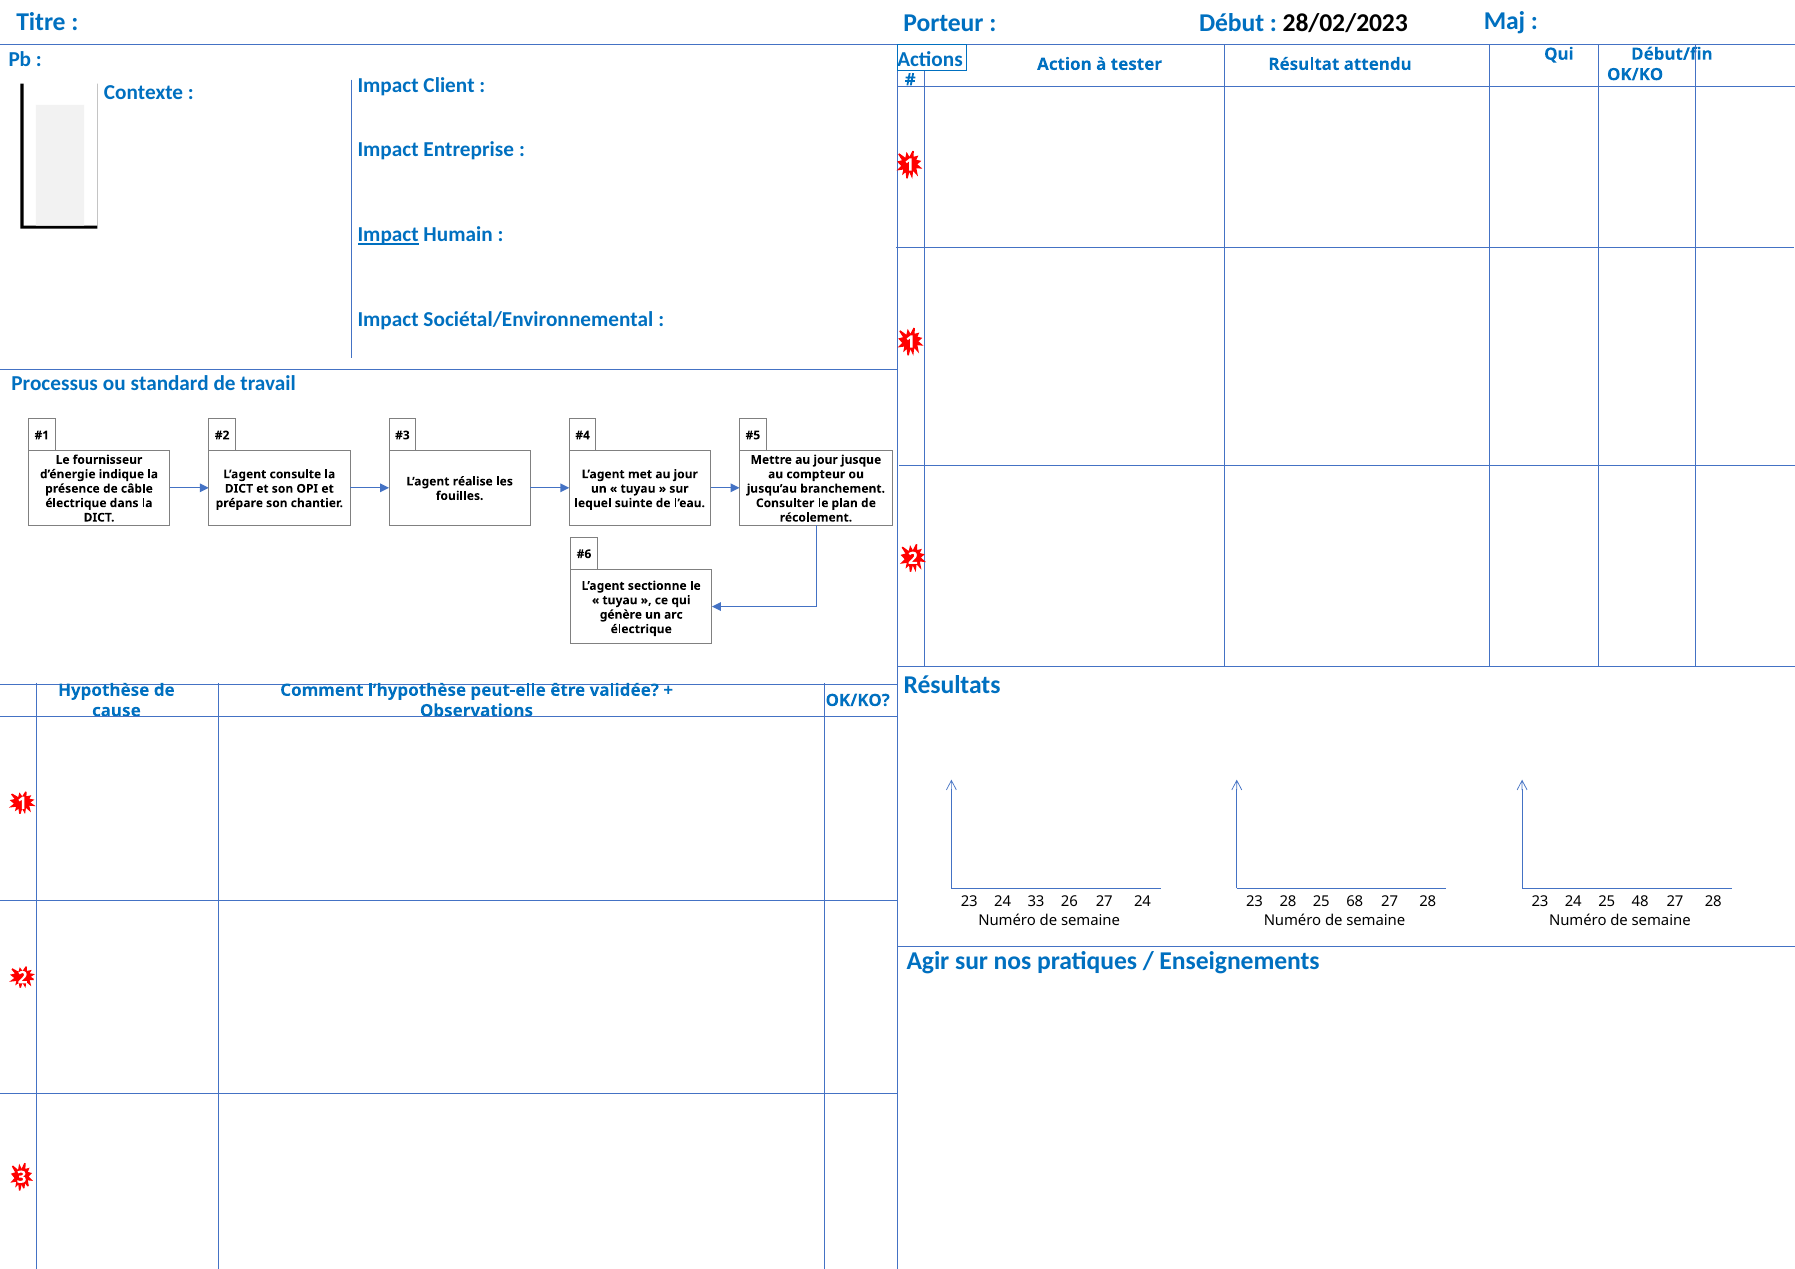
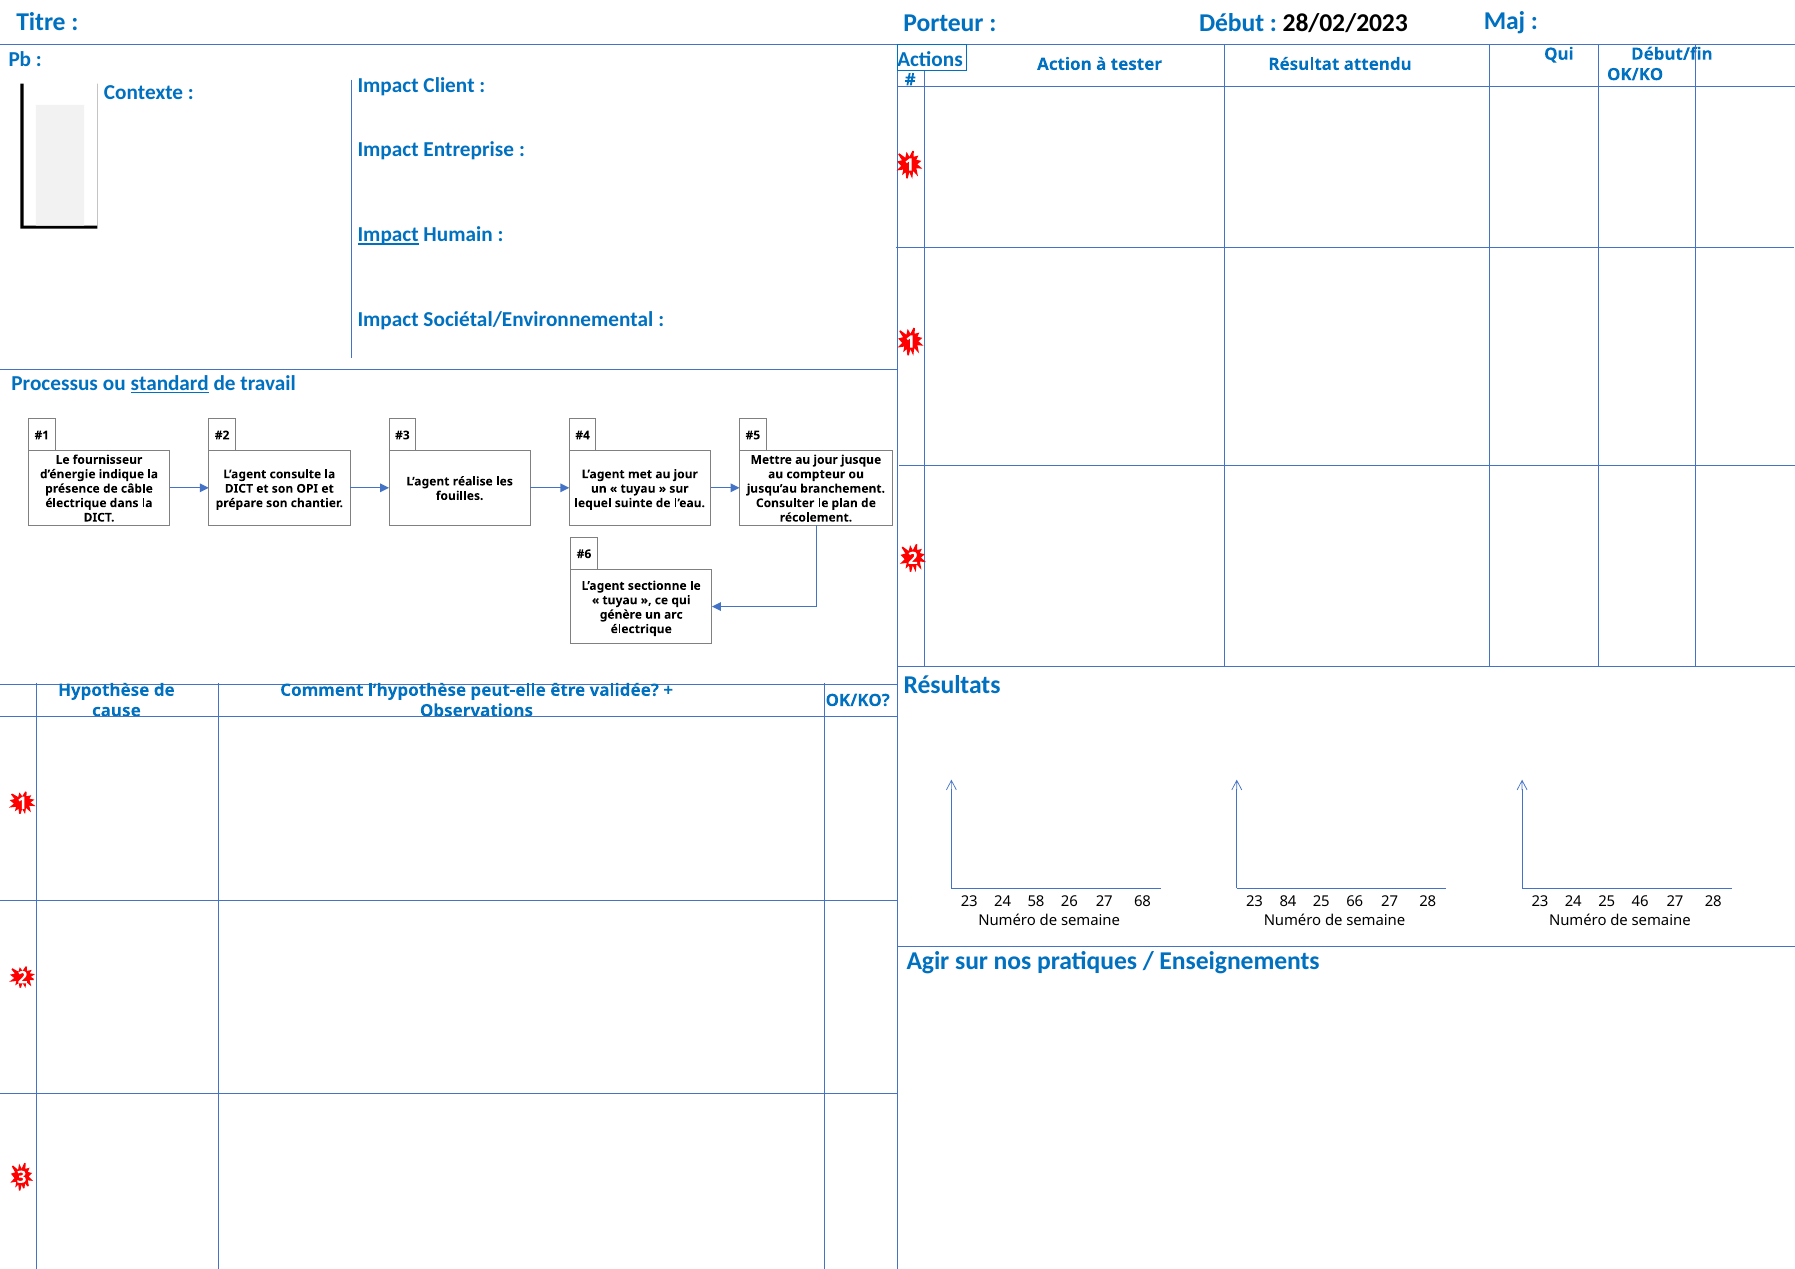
standard underline: none -> present
33: 33 -> 58
27 24: 24 -> 68
23 28: 28 -> 84
68: 68 -> 66
48: 48 -> 46
